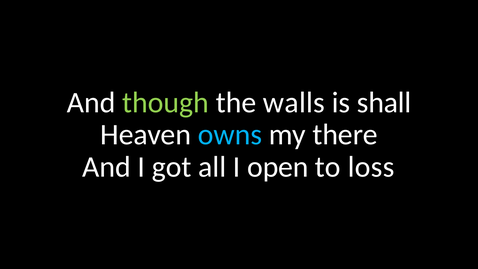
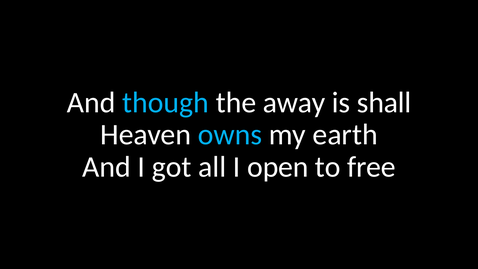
though colour: light green -> light blue
walls: walls -> away
there: there -> earth
loss: loss -> free
